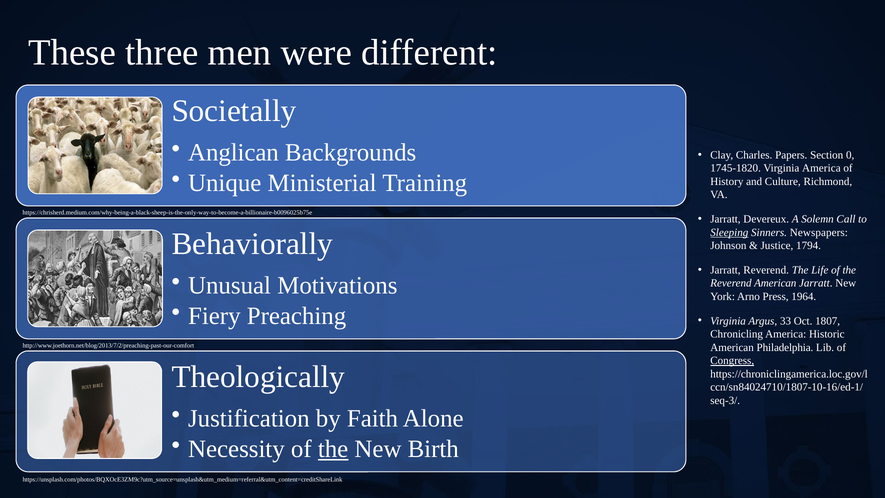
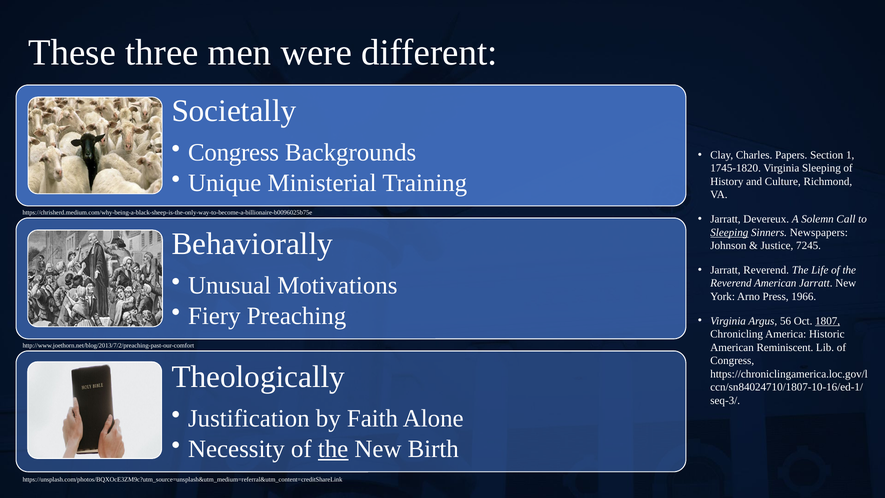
Anglican at (233, 152): Anglican -> Congress
0: 0 -> 1
Virginia America: America -> Sleeping
1794: 1794 -> 7245
1964: 1964 -> 1966
33: 33 -> 56
1807 underline: none -> present
Philadelphia: Philadelphia -> Reminiscent
Congress at (732, 361) underline: present -> none
